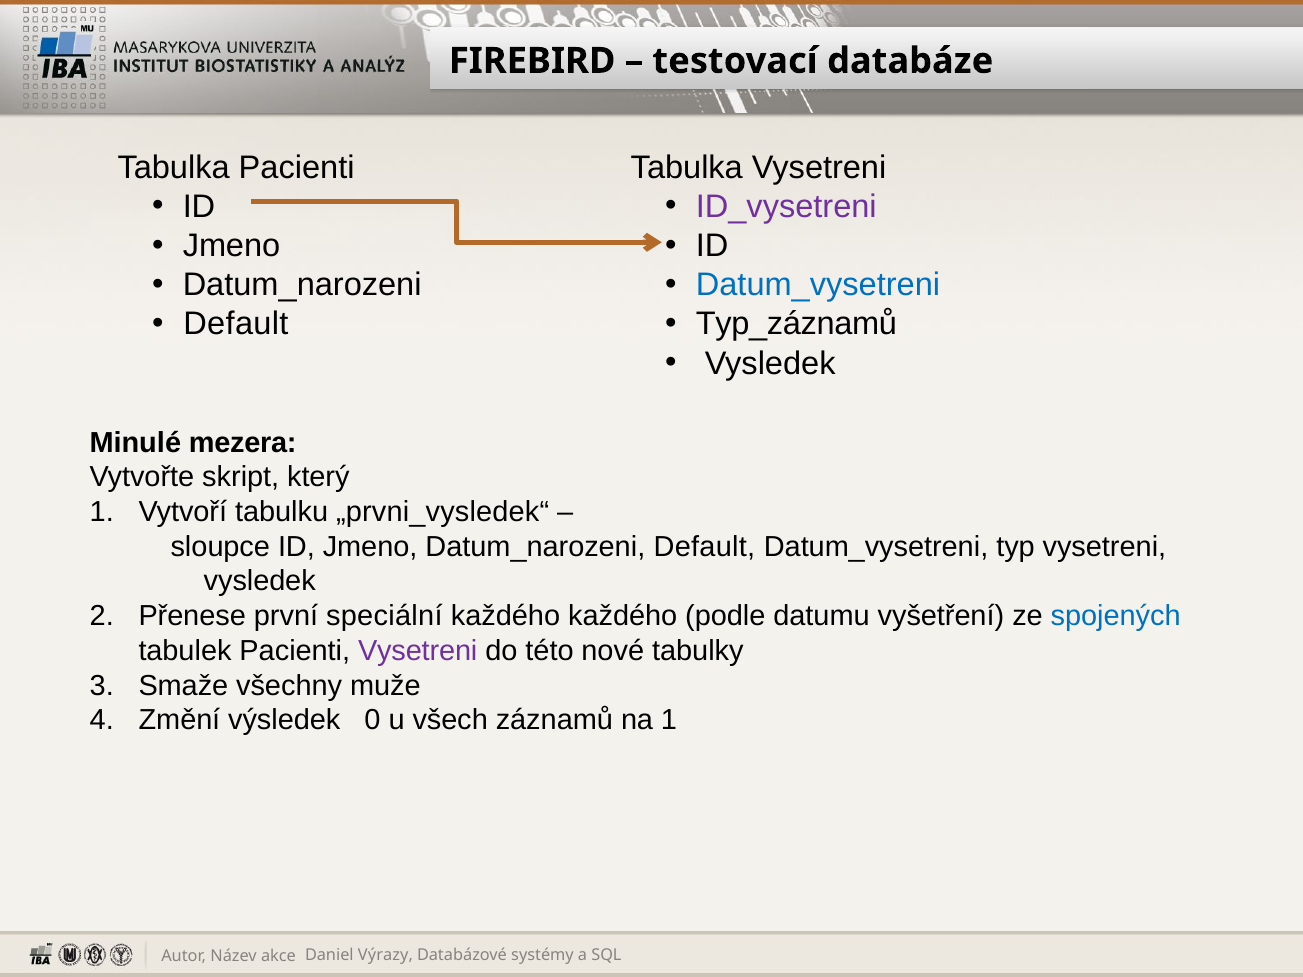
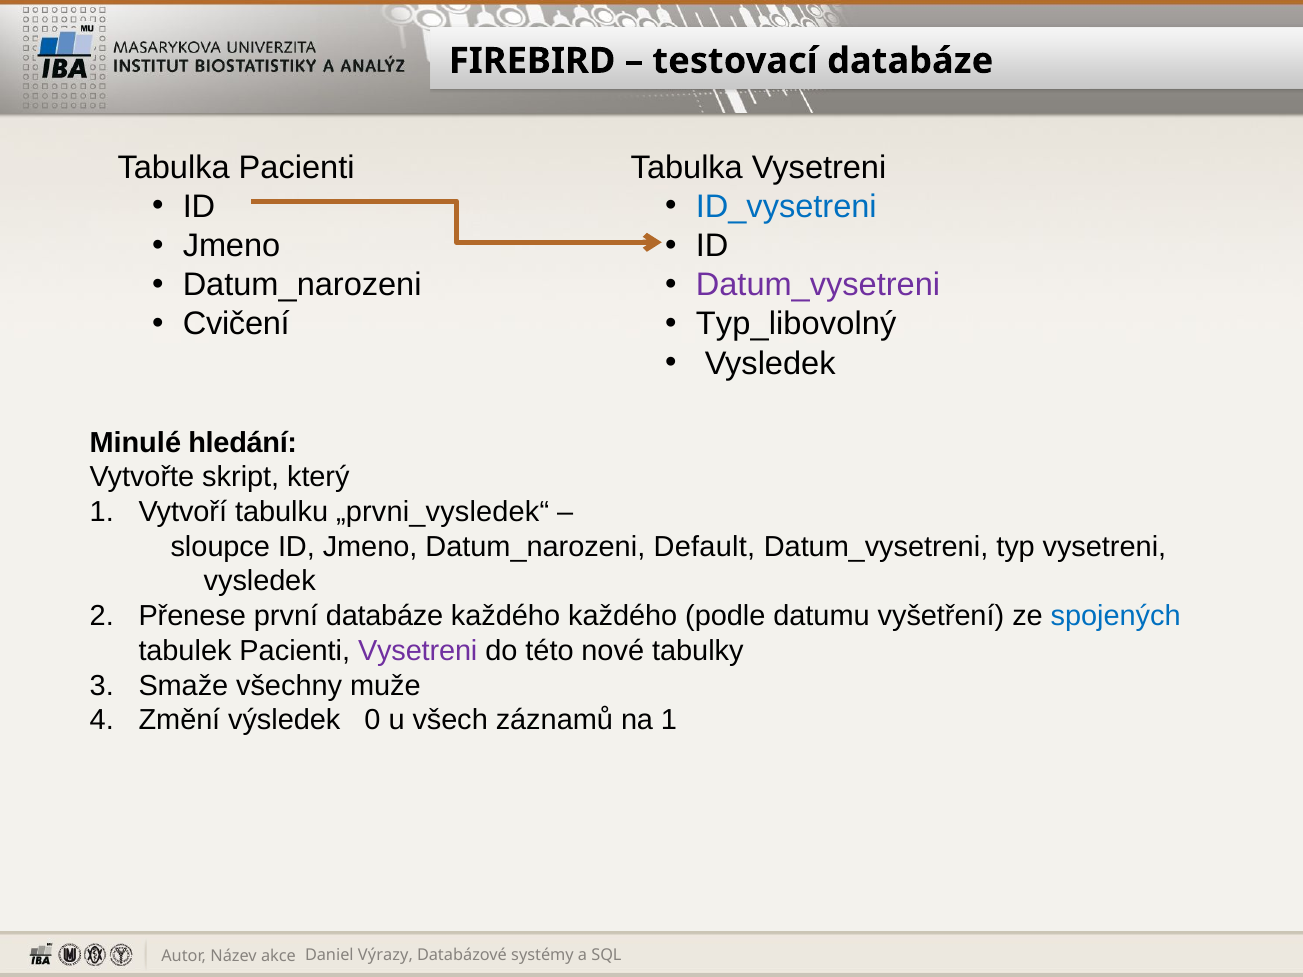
ID_vysetreni colour: purple -> blue
Datum_vysetreni at (818, 285) colour: blue -> purple
Default at (236, 324): Default -> Cvičení
Typ_záznamů: Typ_záznamů -> Typ_libovolný
mezera: mezera -> hledání
první speciální: speciální -> databáze
